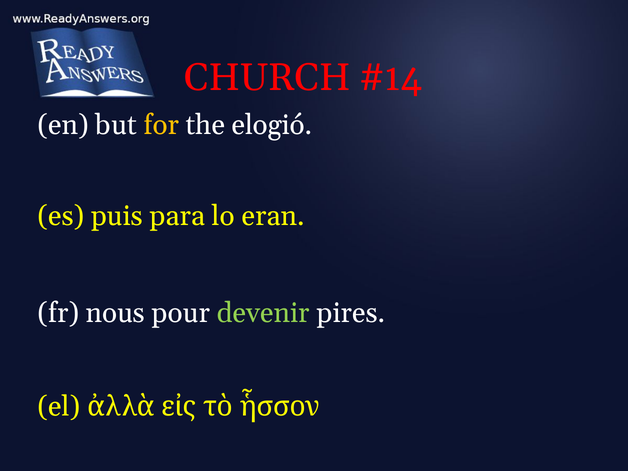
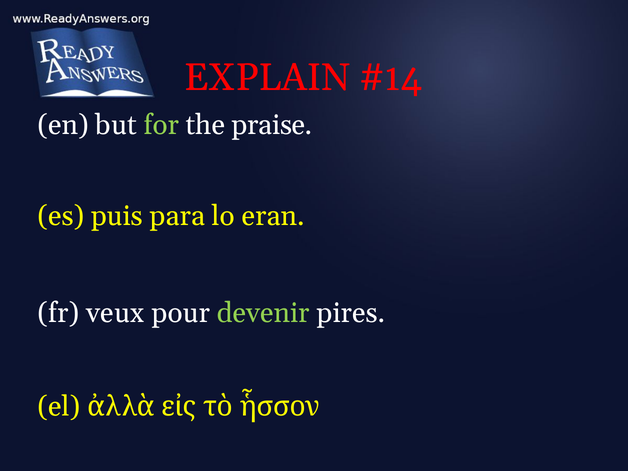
CHURCH: CHURCH -> EXPLAIN
for colour: yellow -> light green
elogió: elogió -> praise
nous: nous -> veux
